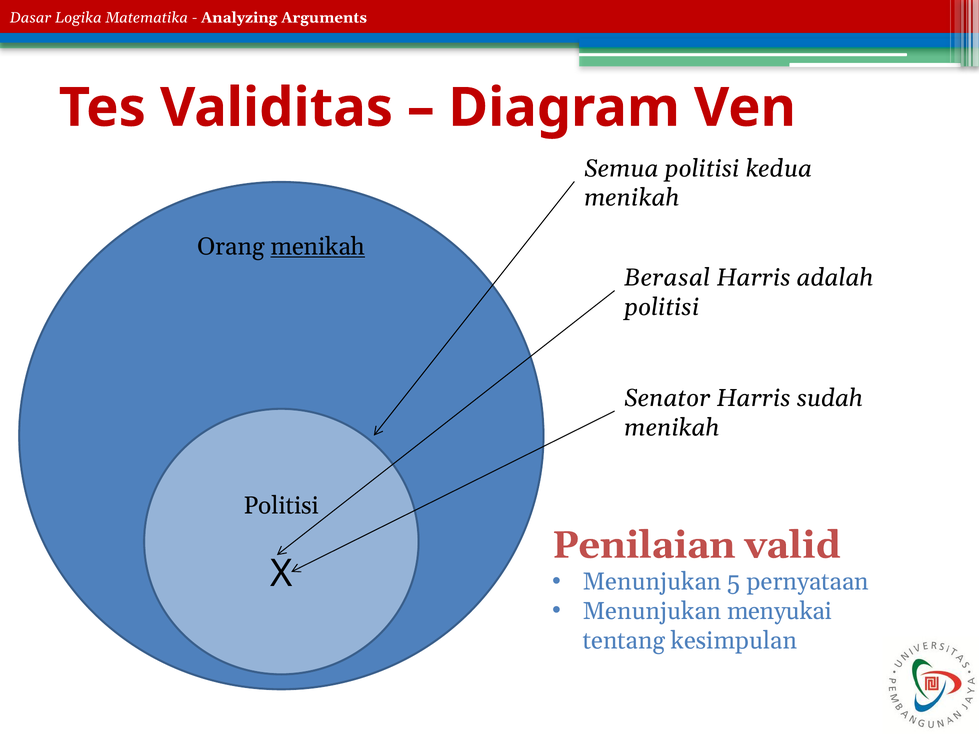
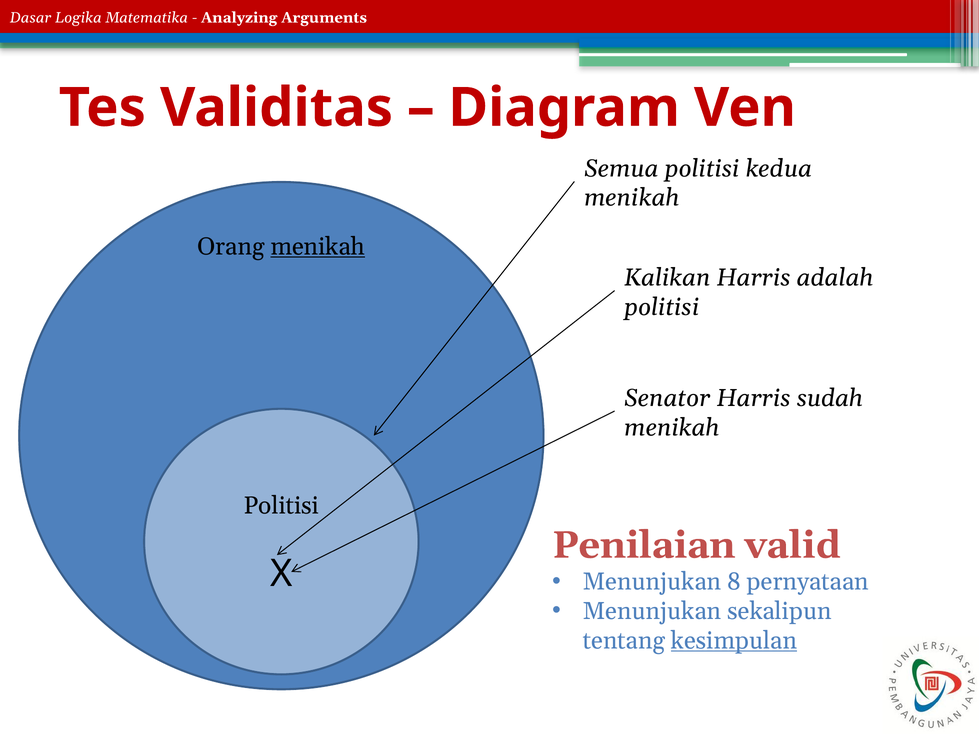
Berasal: Berasal -> Kalikan
5: 5 -> 8
menyukai: menyukai -> sekalipun
kesimpulan underline: none -> present
